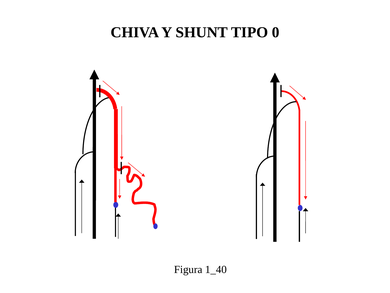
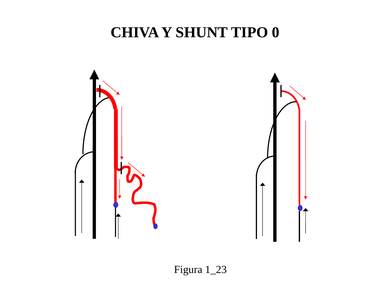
1_40: 1_40 -> 1_23
